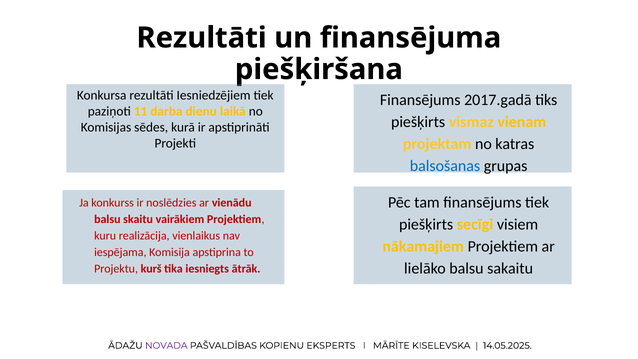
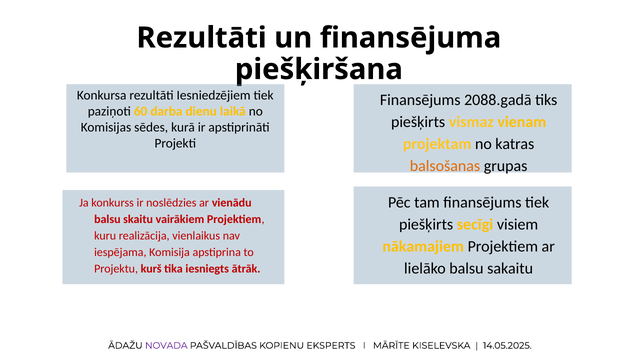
2017.gadā: 2017.gadā -> 2088.gadā
11: 11 -> 60
balsošanas colour: blue -> orange
